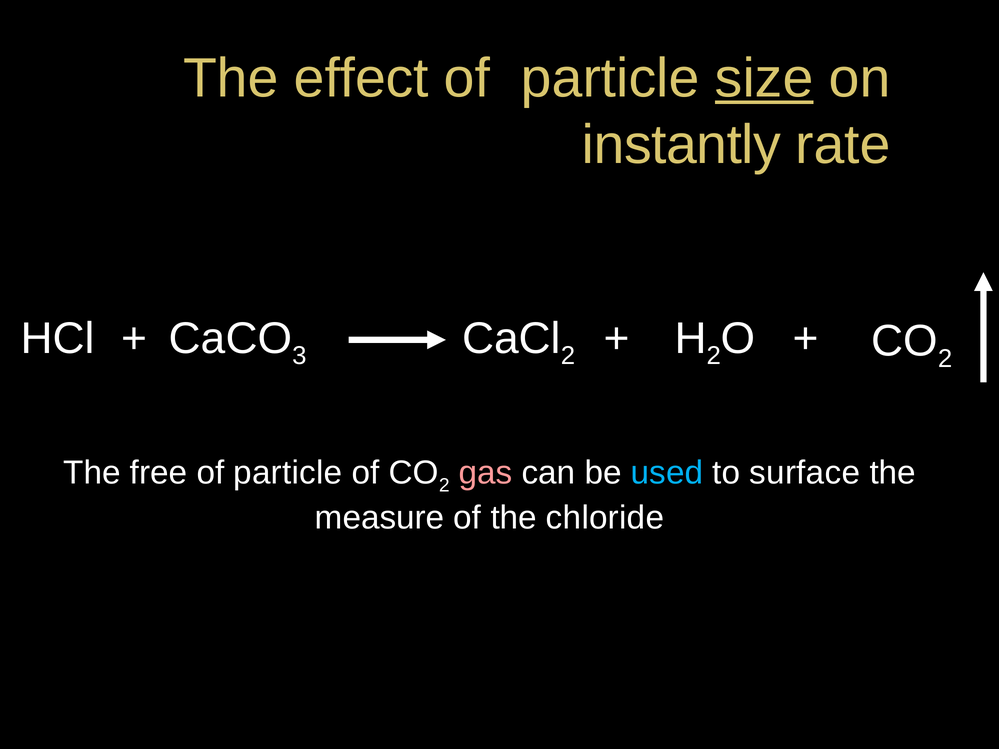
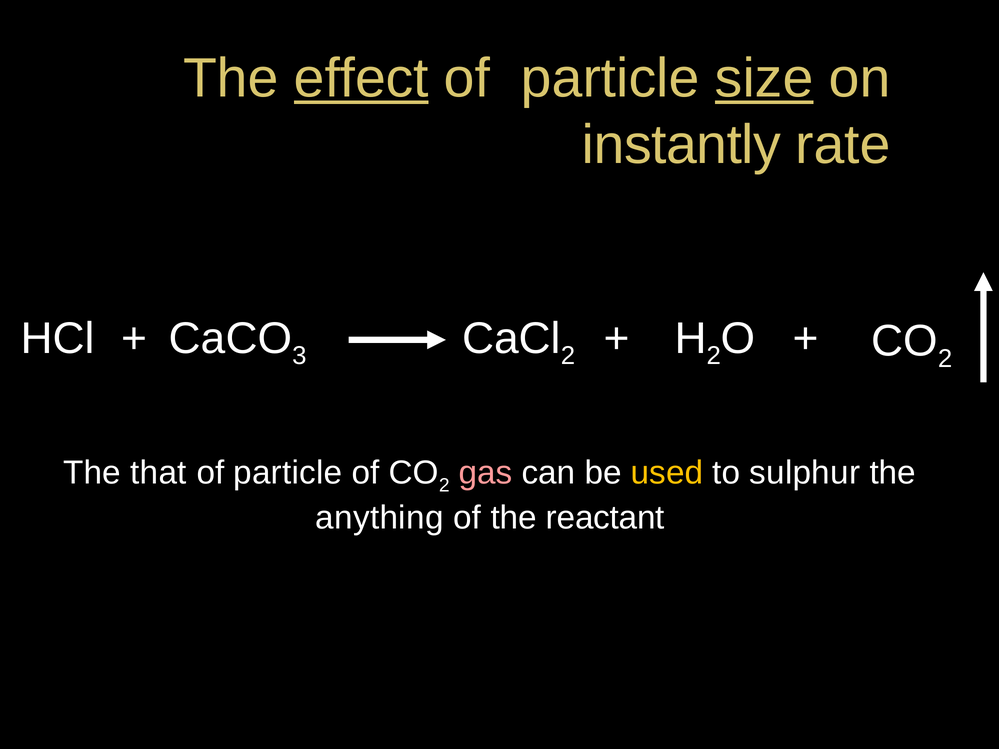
effect underline: none -> present
free: free -> that
used colour: light blue -> yellow
surface: surface -> sulphur
measure: measure -> anything
chloride: chloride -> reactant
